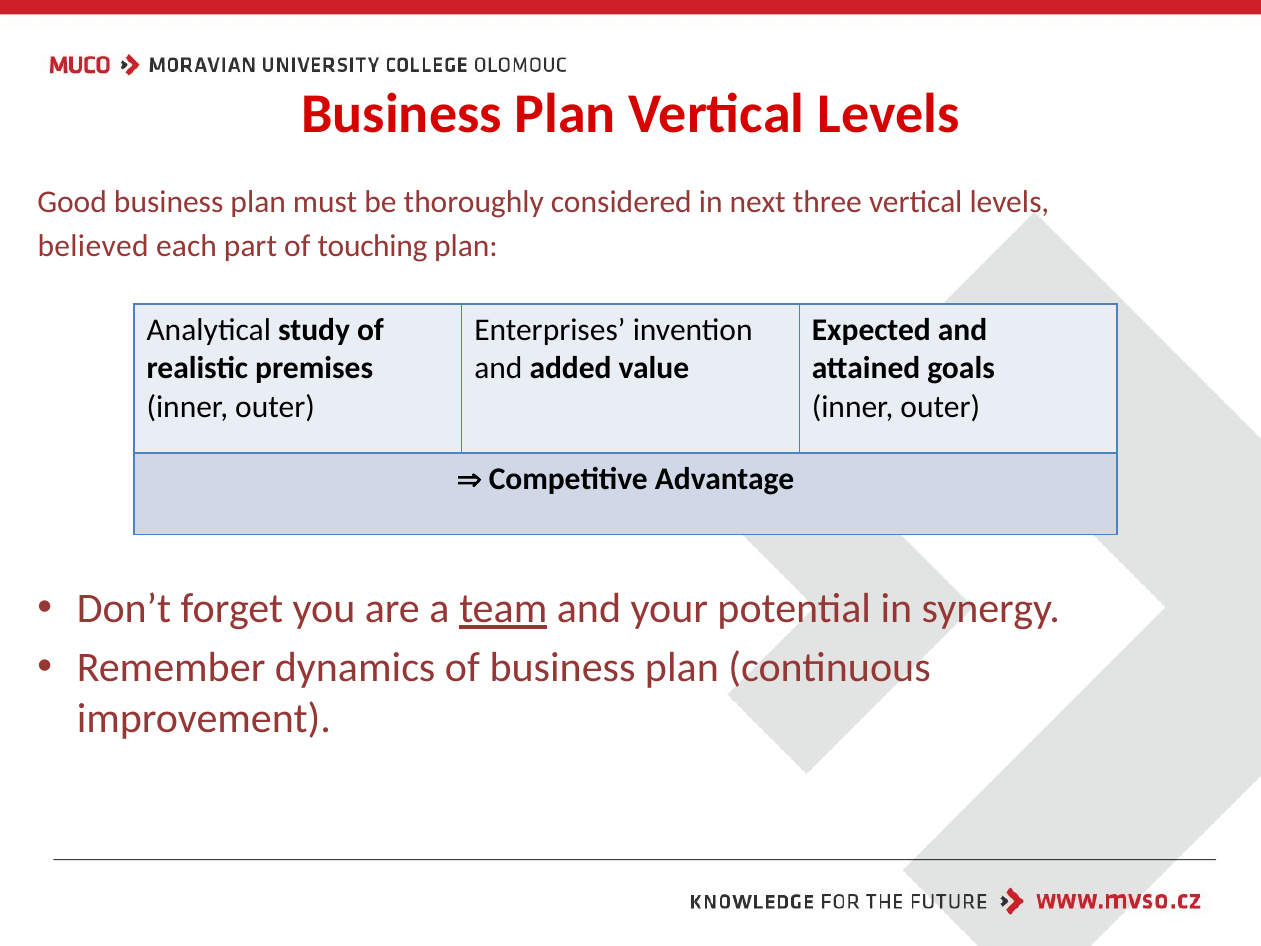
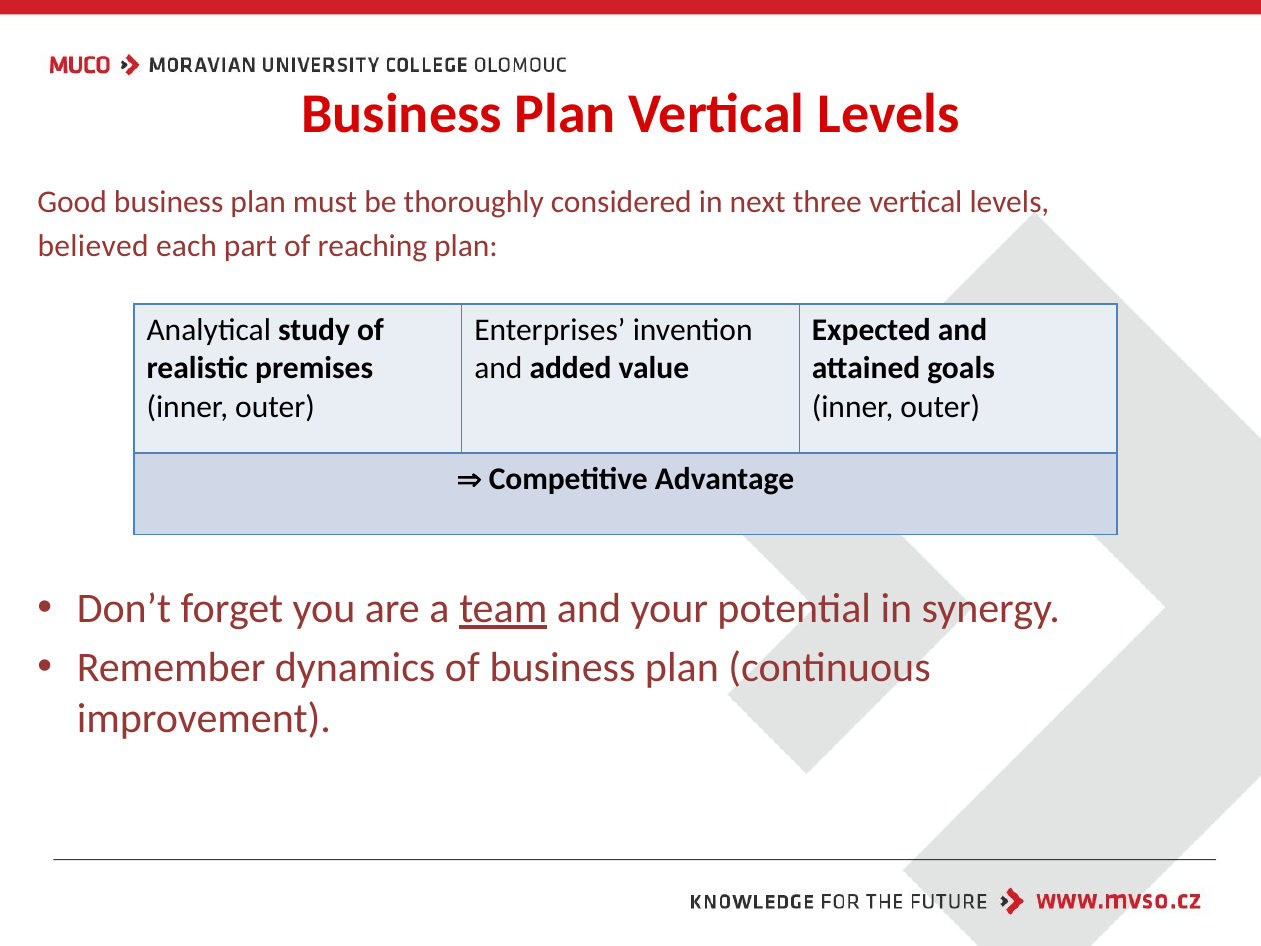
touching: touching -> reaching
